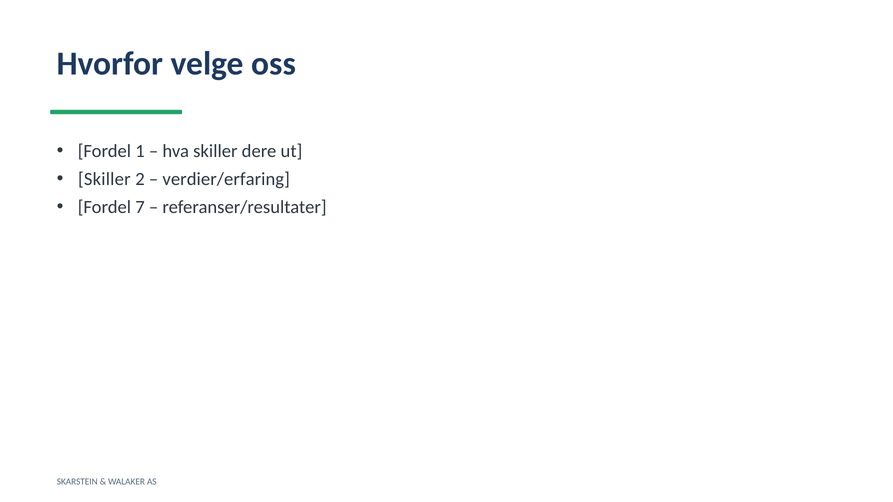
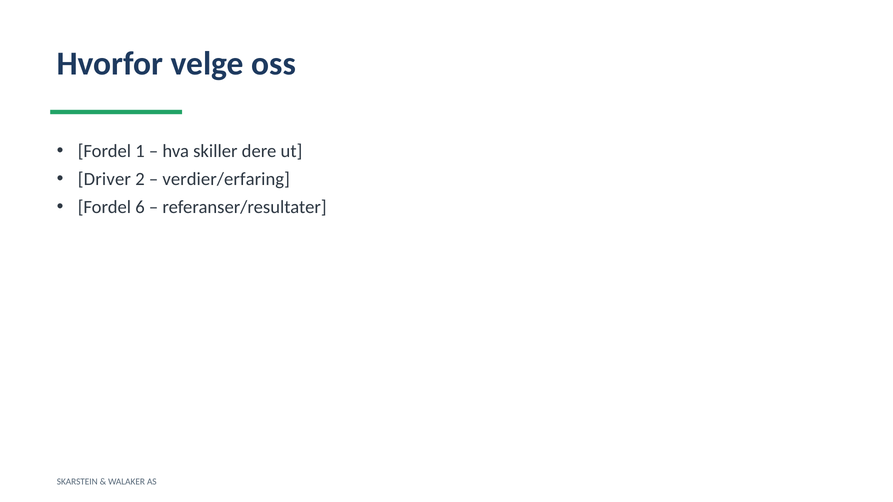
Skiller at (104, 179): Skiller -> Driver
7: 7 -> 6
